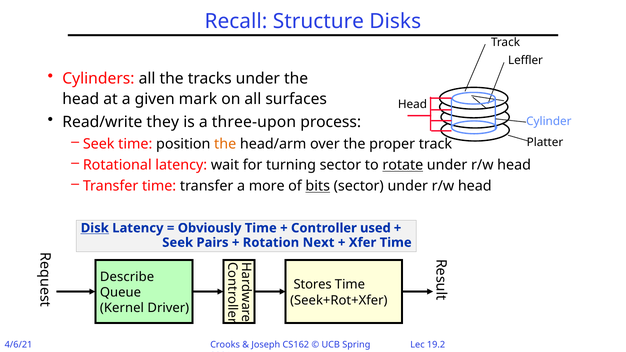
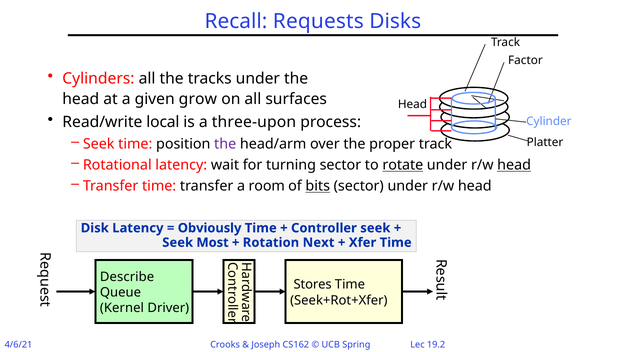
Structure: Structure -> Requests
Leffler: Leffler -> Factor
mark: mark -> grow
they: they -> local
the at (225, 144) colour: orange -> purple
head at (514, 165) underline: none -> present
more: more -> room
Disk underline: present -> none
Controller used: used -> seek
Pairs: Pairs -> Most
